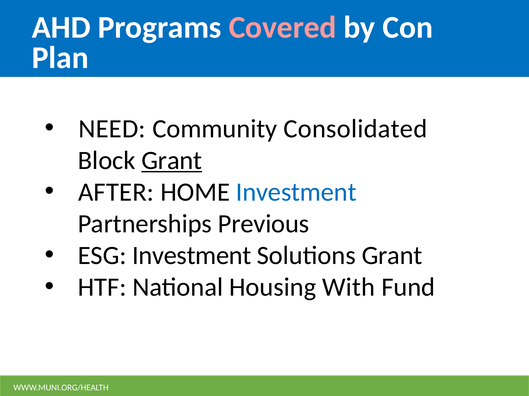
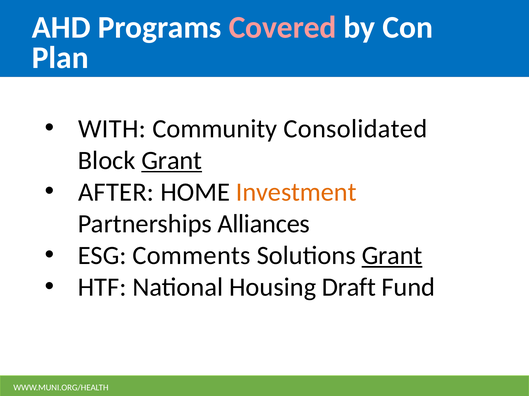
NEED: NEED -> WITH
Investment at (296, 192) colour: blue -> orange
Previous: Previous -> Alliances
ESG Investment: Investment -> Comments
Grant at (392, 256) underline: none -> present
With: With -> Draft
